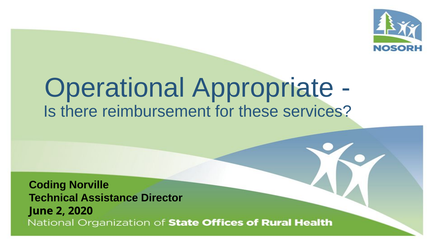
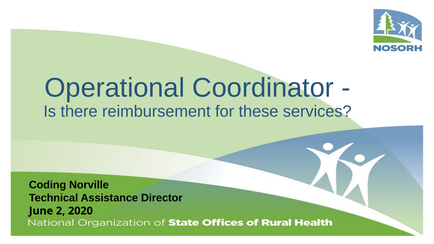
Appropriate: Appropriate -> Coordinator
